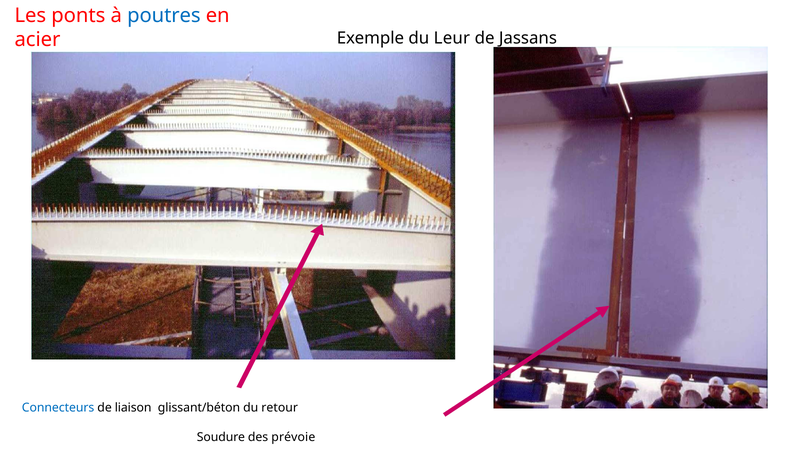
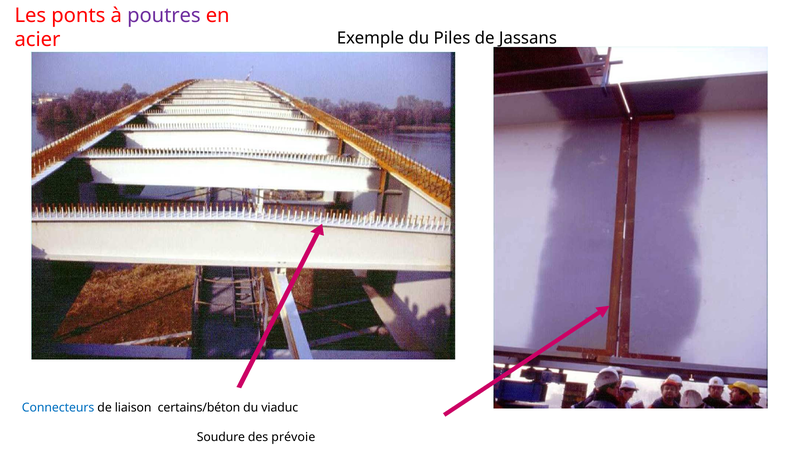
poutres colour: blue -> purple
Leur: Leur -> Piles
glissant/béton: glissant/béton -> certains/béton
retour: retour -> viaduc
